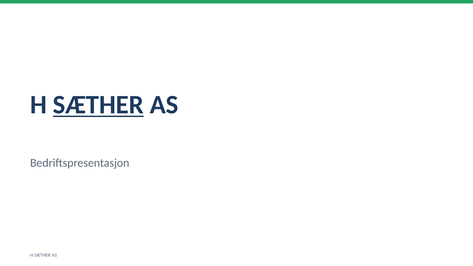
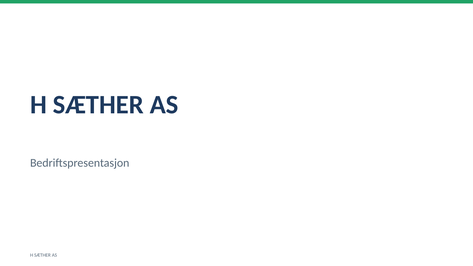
SÆTHER at (98, 105) underline: present -> none
